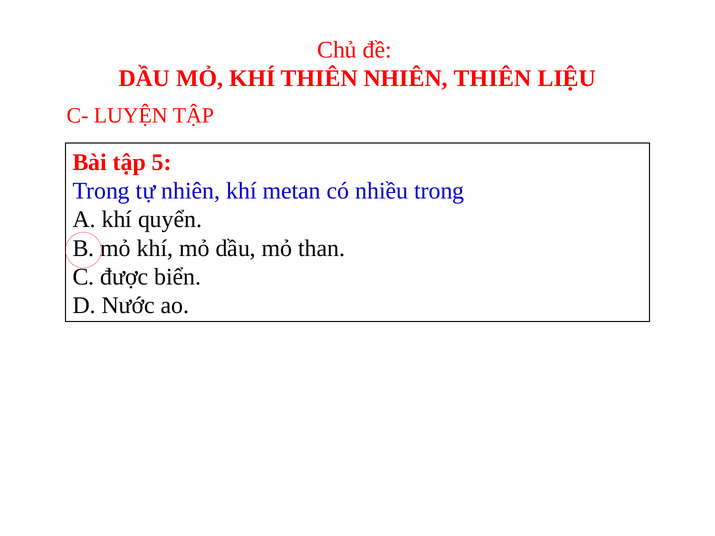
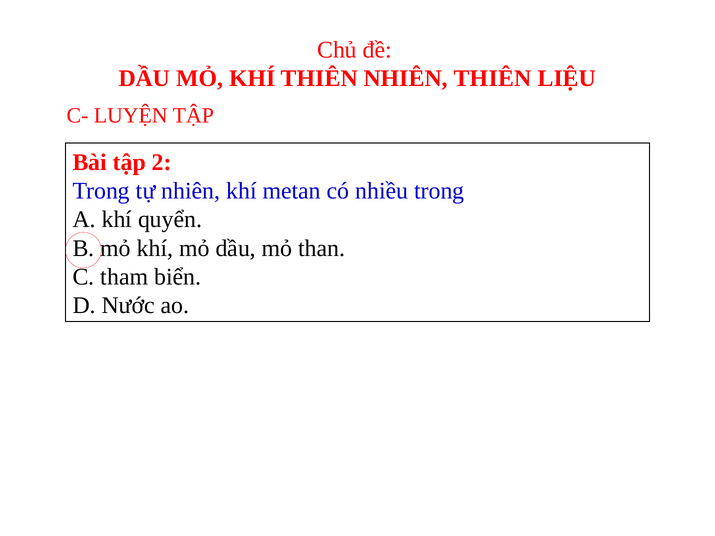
5: 5 -> 2
được: được -> tham
